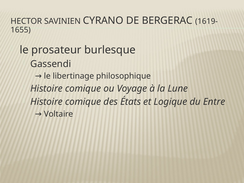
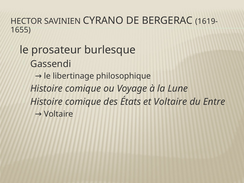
et Logique: Logique -> Voltaire
